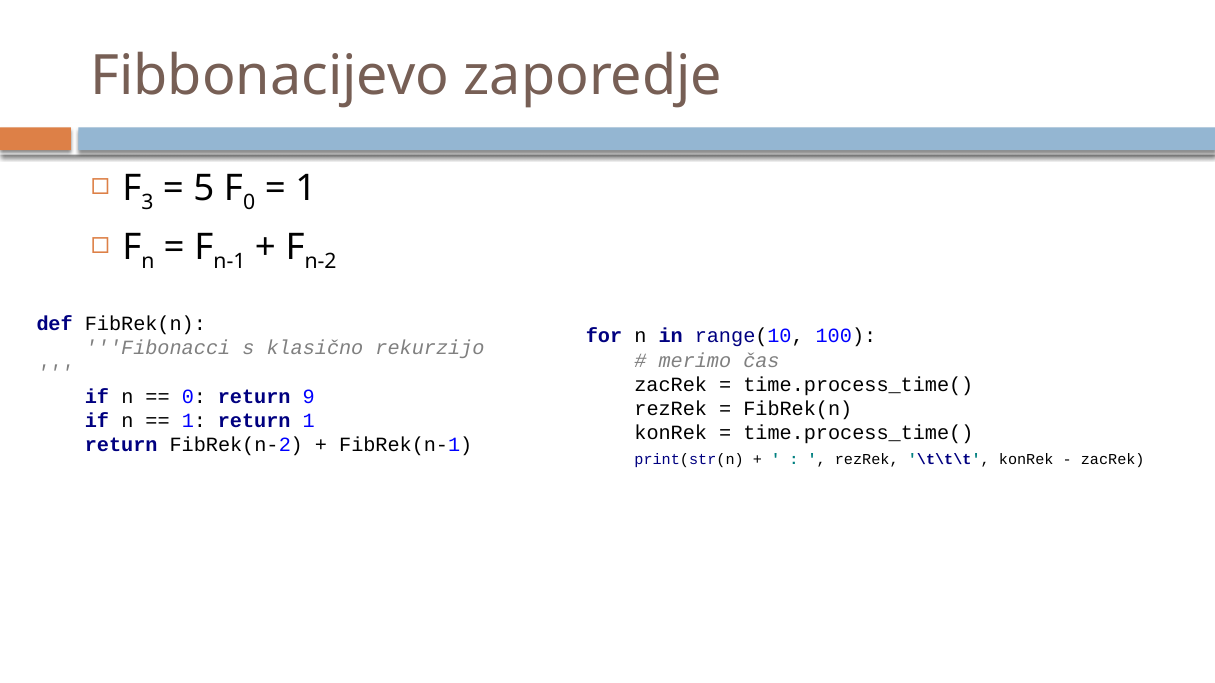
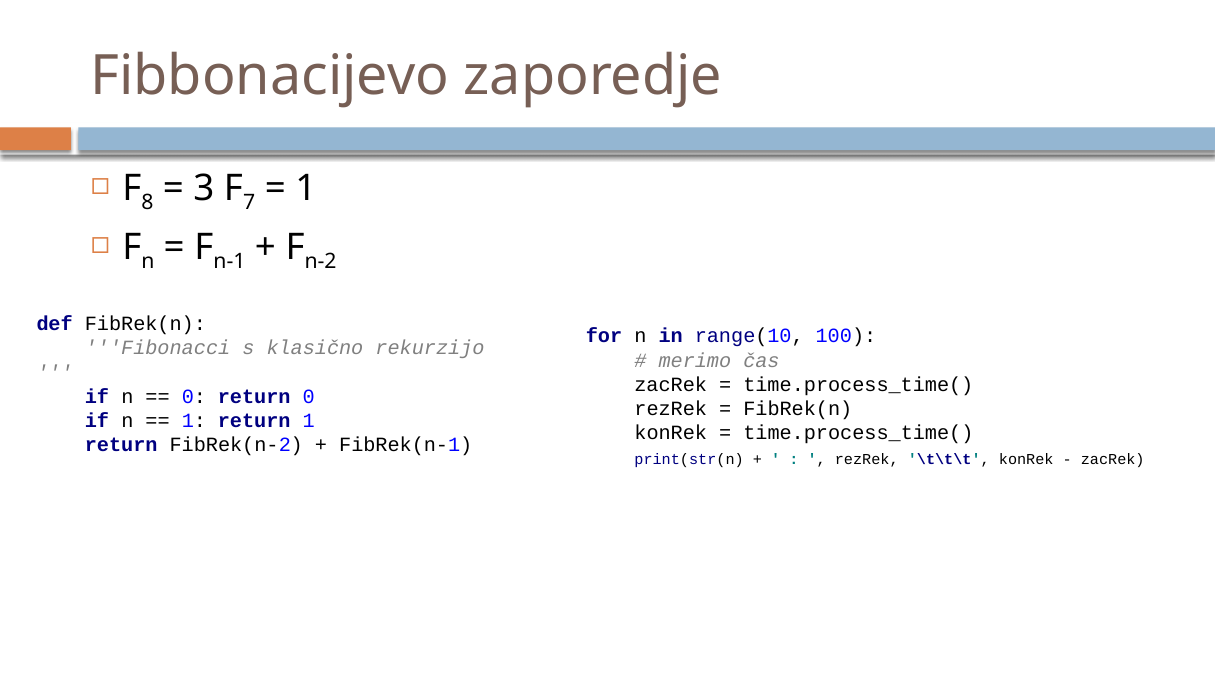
3: 3 -> 8
5: 5 -> 3
0 at (249, 203): 0 -> 7
return 9: 9 -> 0
